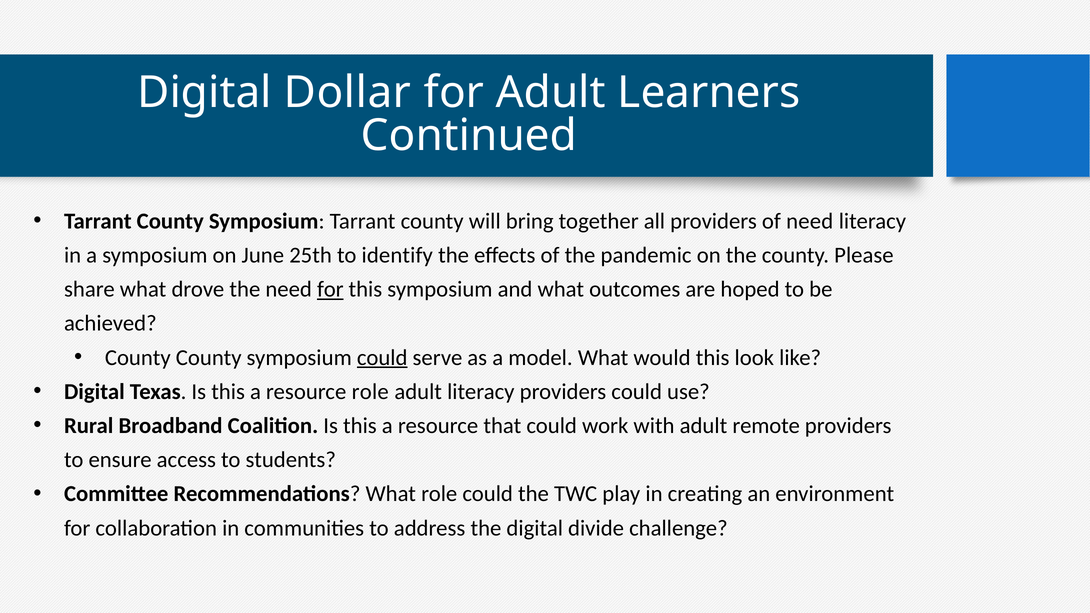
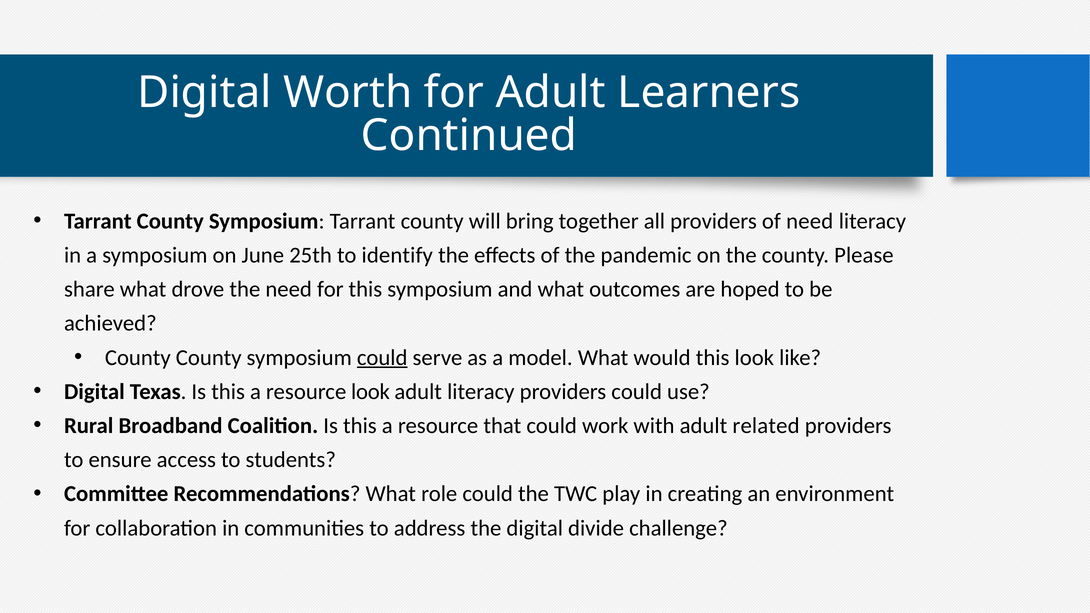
Dollar: Dollar -> Worth
for at (330, 289) underline: present -> none
resource role: role -> look
remote: remote -> related
